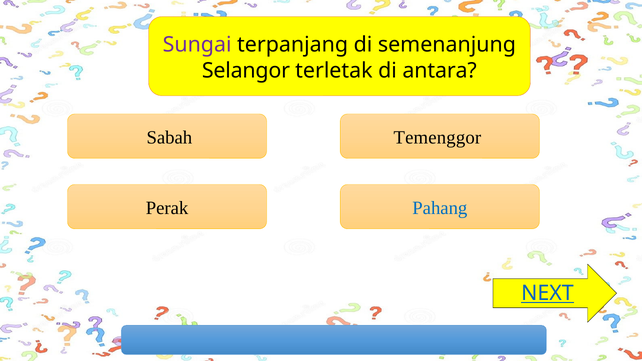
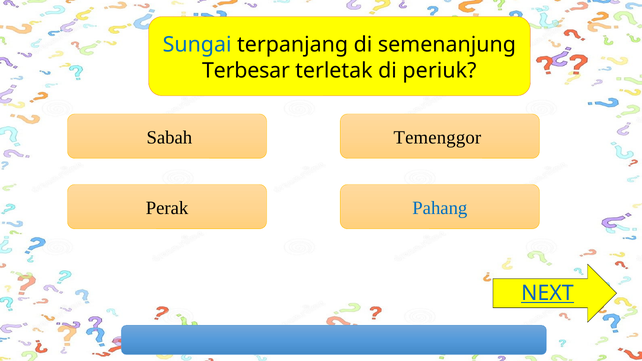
Sungai colour: purple -> blue
Selangor: Selangor -> Terbesar
antara: antara -> periuk
